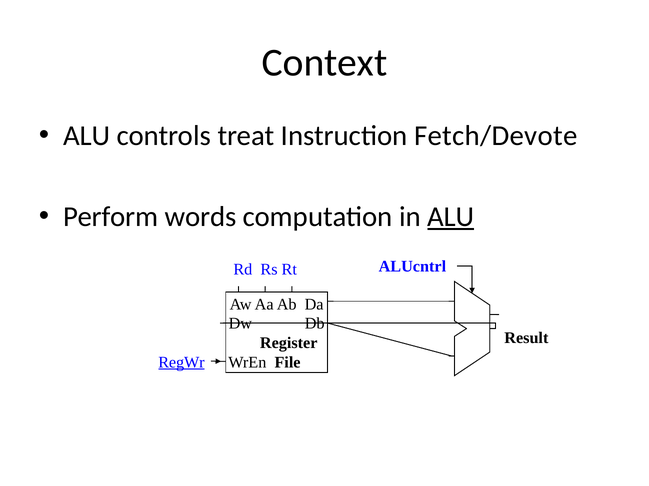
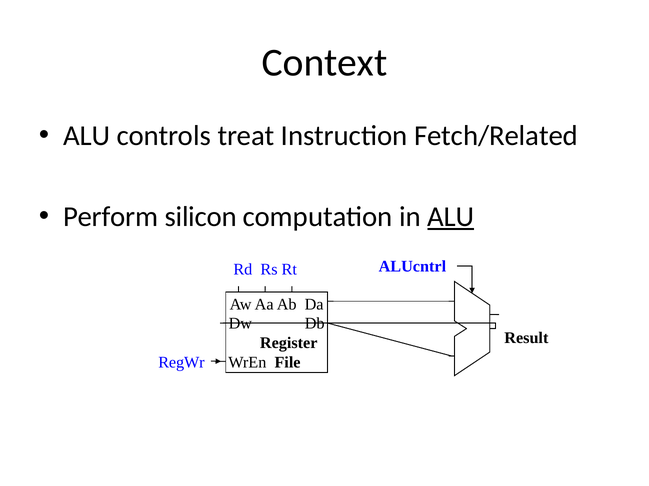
Fetch/Devote: Fetch/Devote -> Fetch/Related
words: words -> silicon
RegWr underline: present -> none
